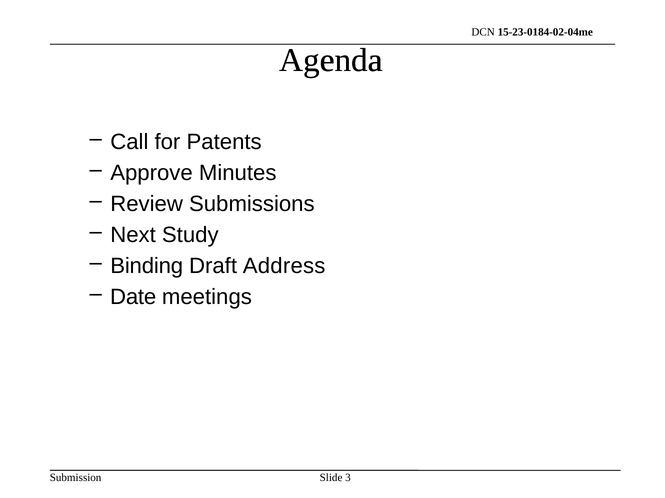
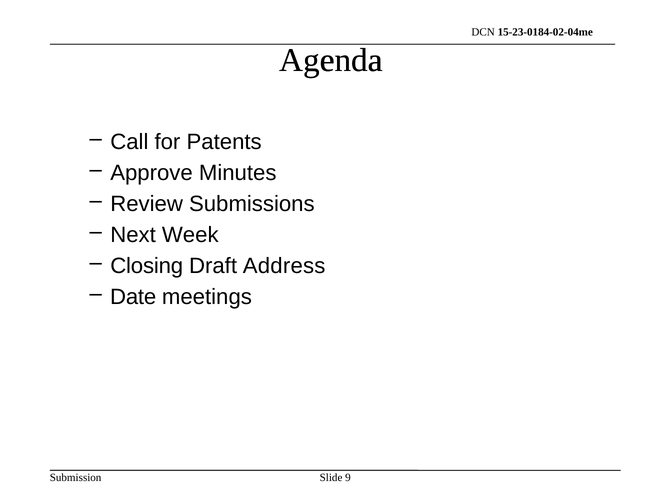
Study: Study -> Week
Binding: Binding -> Closing
3: 3 -> 9
